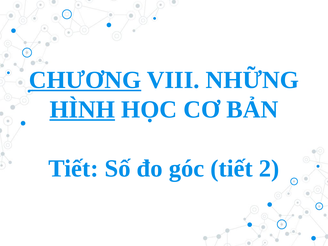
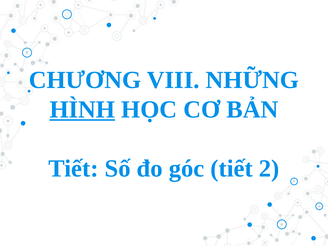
CHƯƠNG underline: present -> none
